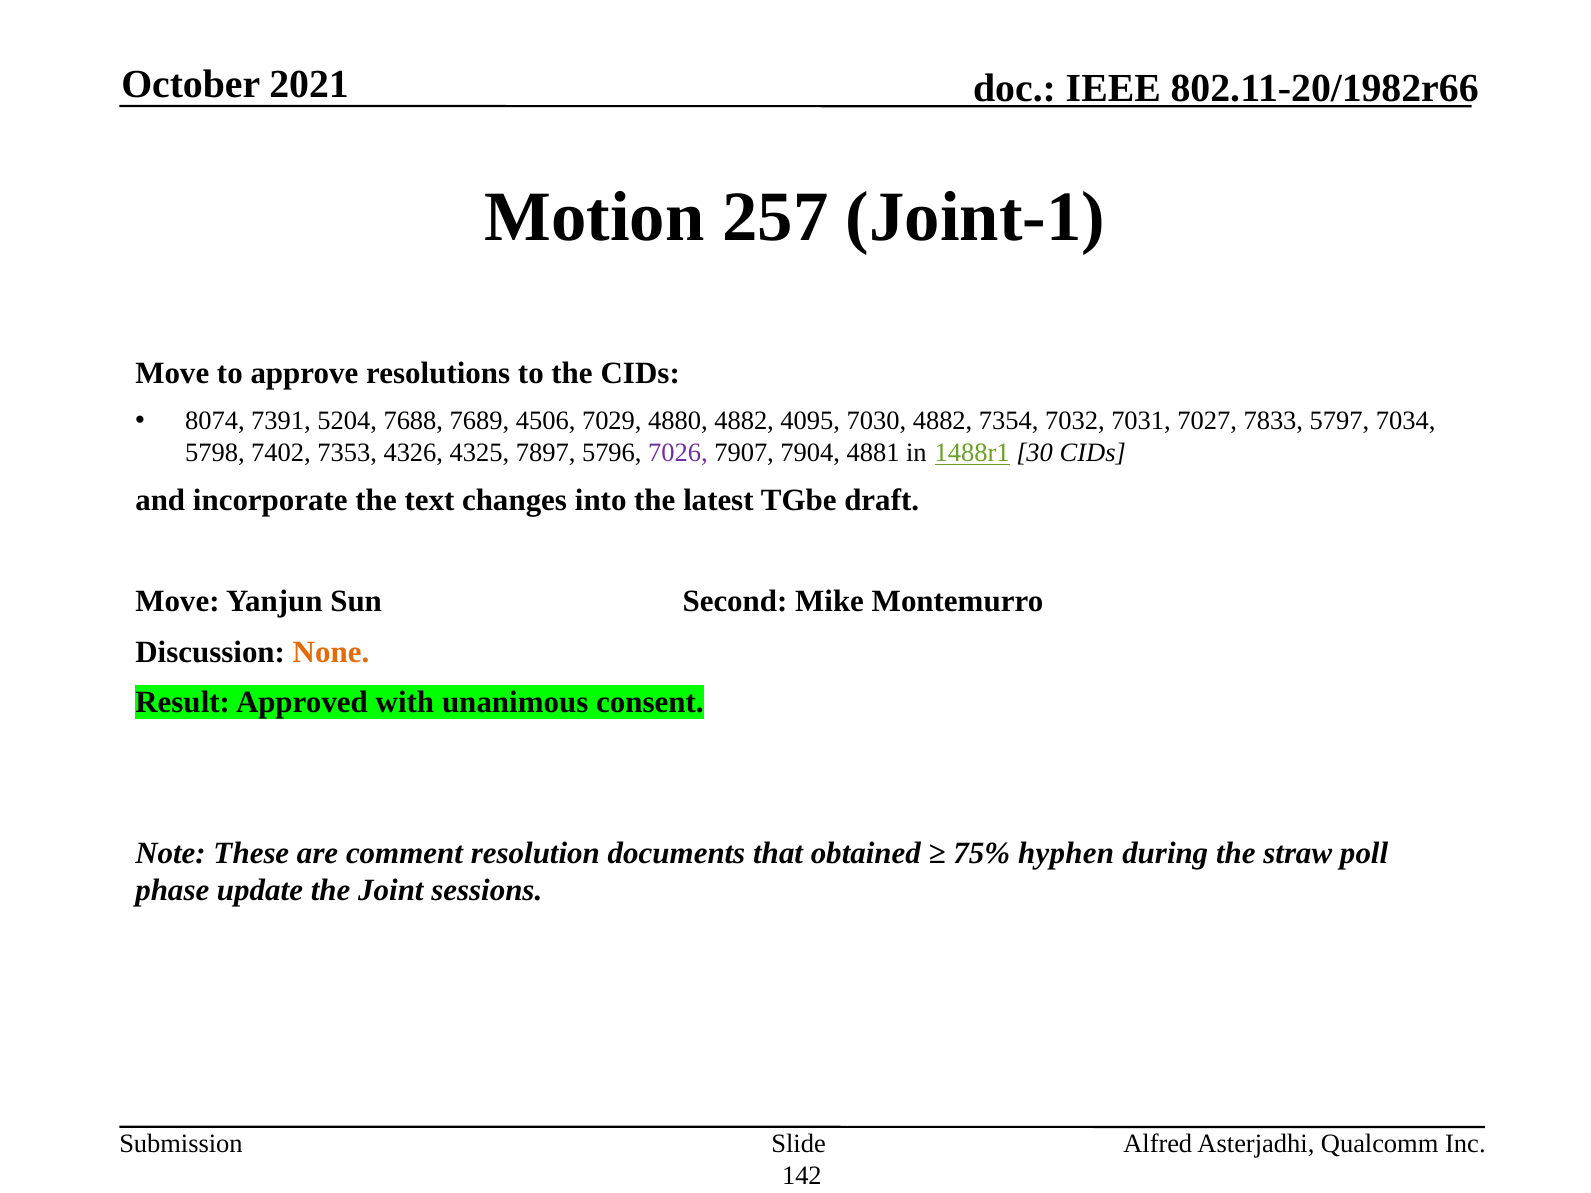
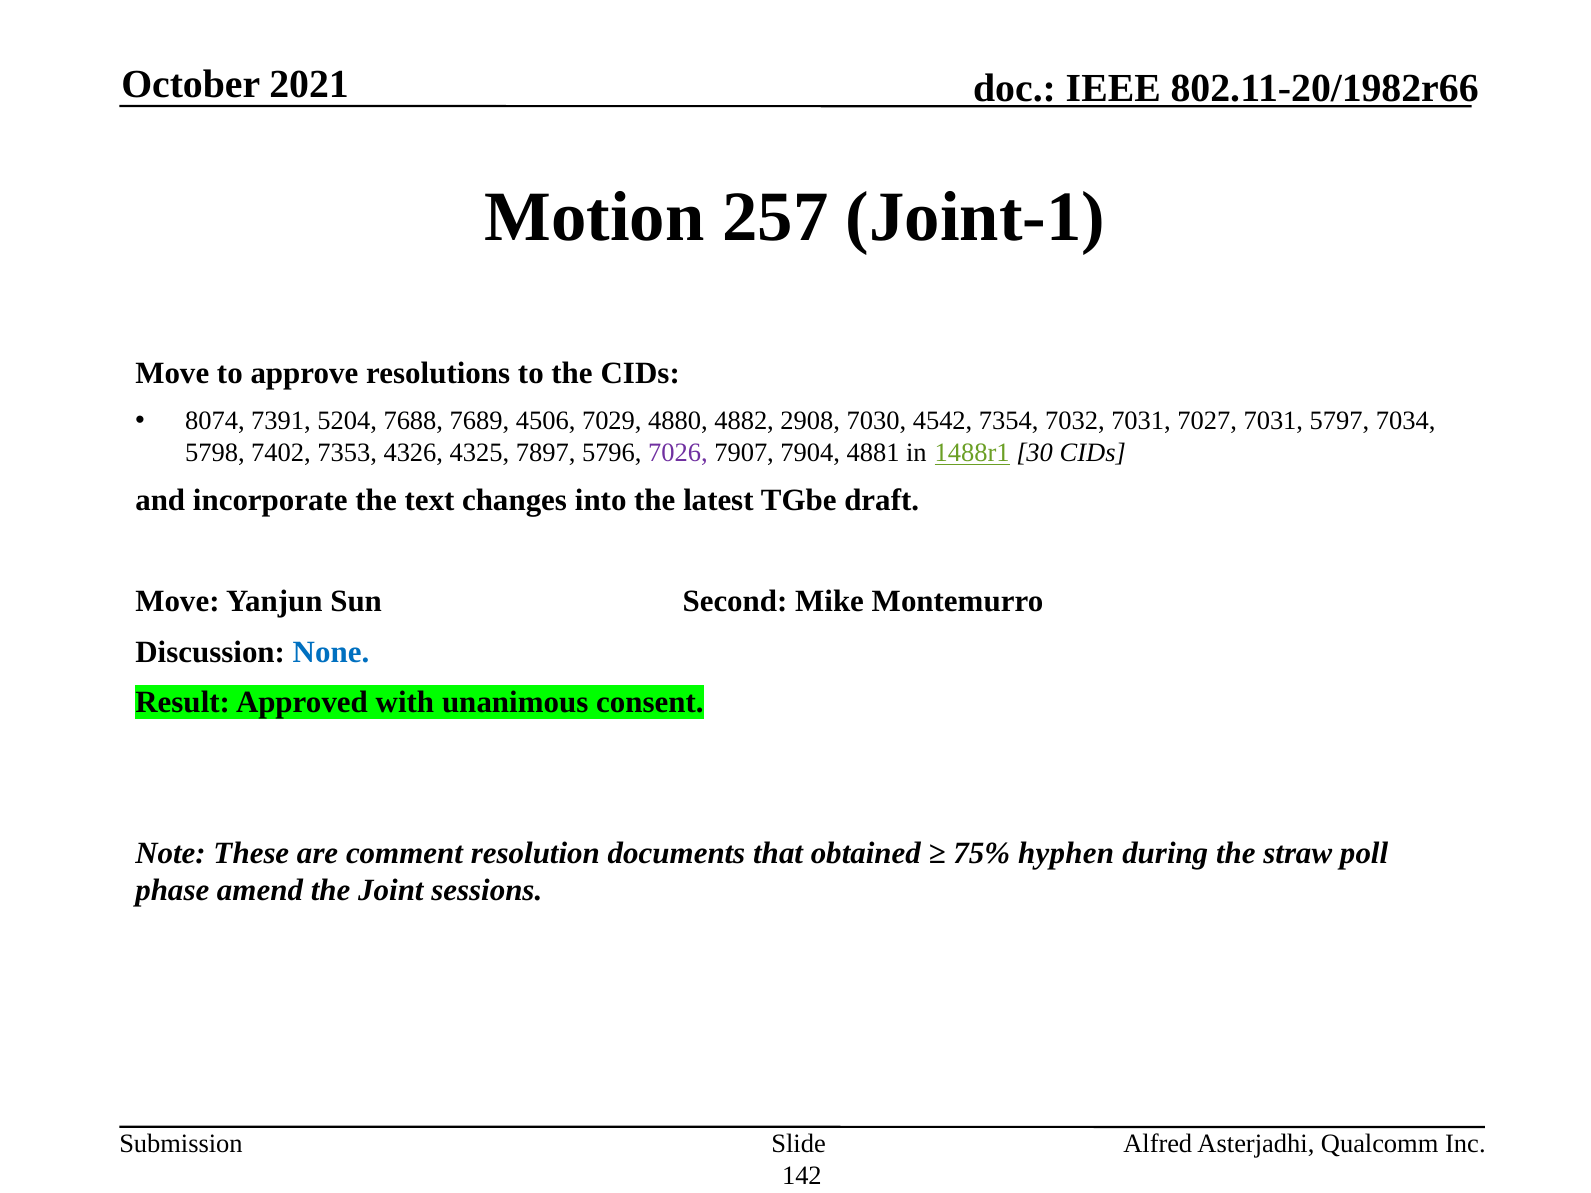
4095: 4095 -> 2908
7030 4882: 4882 -> 4542
7027 7833: 7833 -> 7031
None colour: orange -> blue
update: update -> amend
